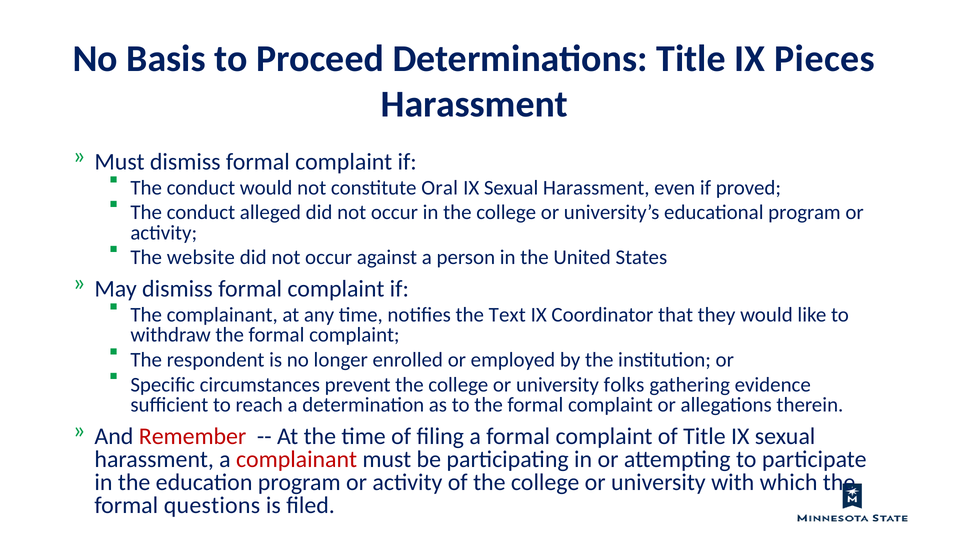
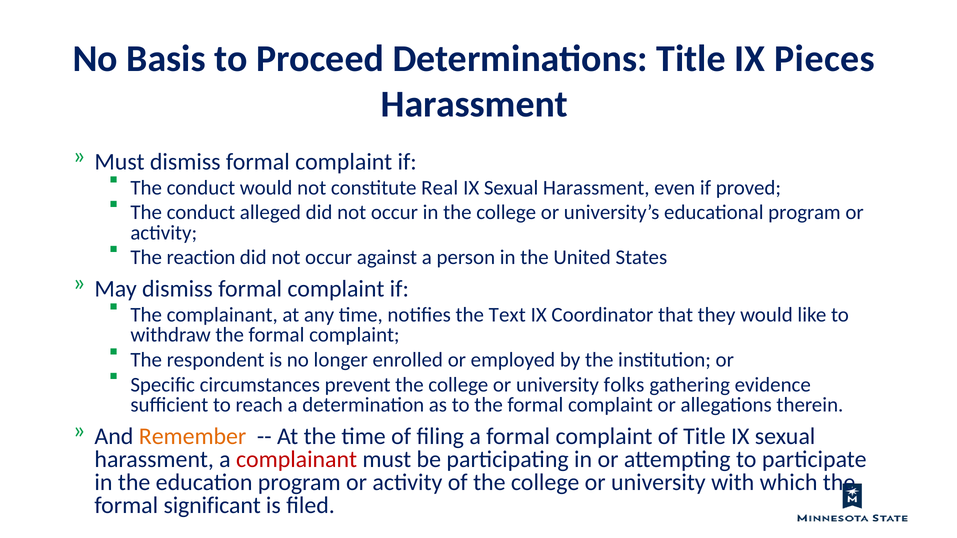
Oral: Oral -> Real
website: website -> reaction
Remember colour: red -> orange
questions: questions -> significant
